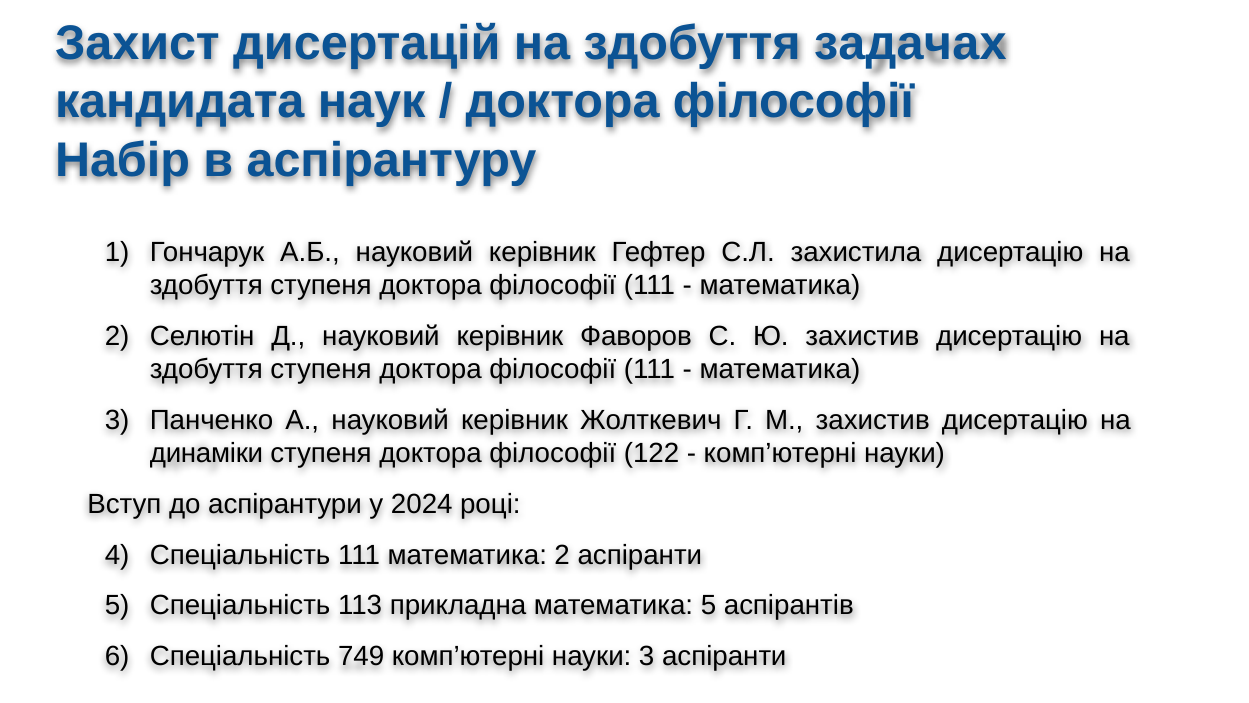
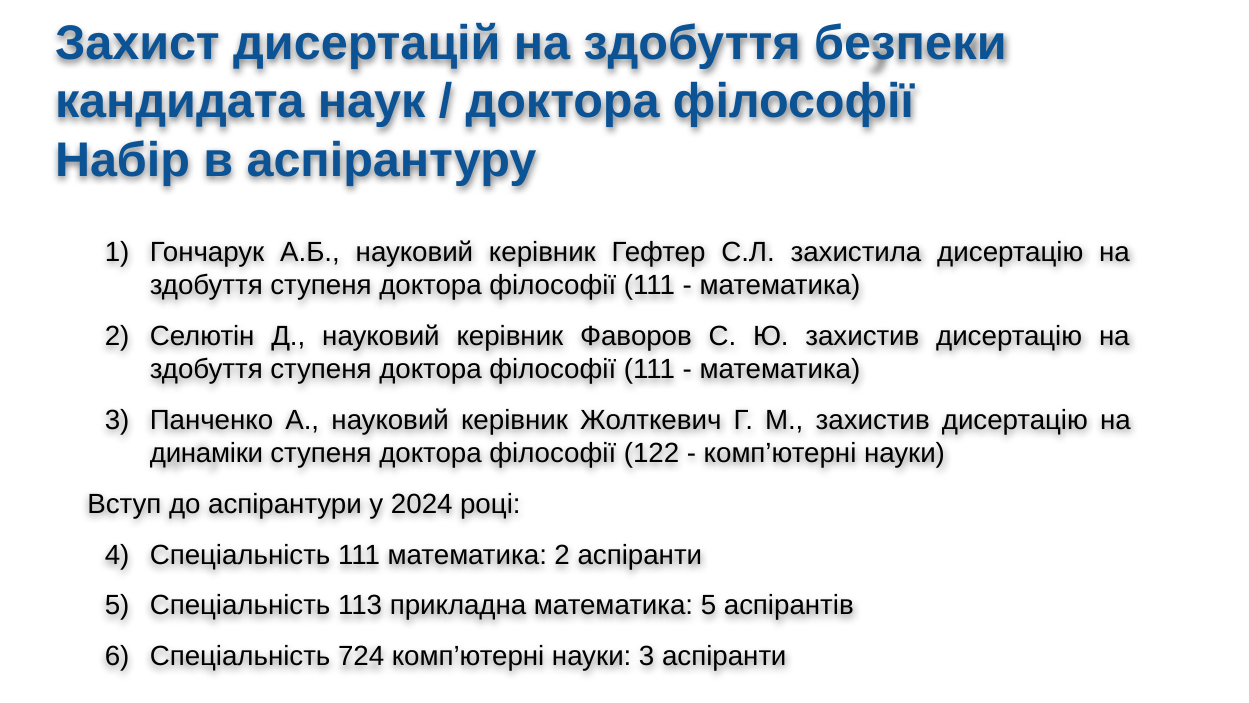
задачах: задачах -> безпеки
749: 749 -> 724
